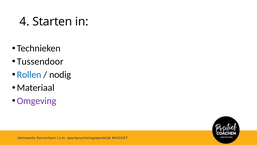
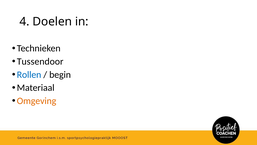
Starten: Starten -> Doelen
nodig: nodig -> begin
Omgeving colour: purple -> orange
